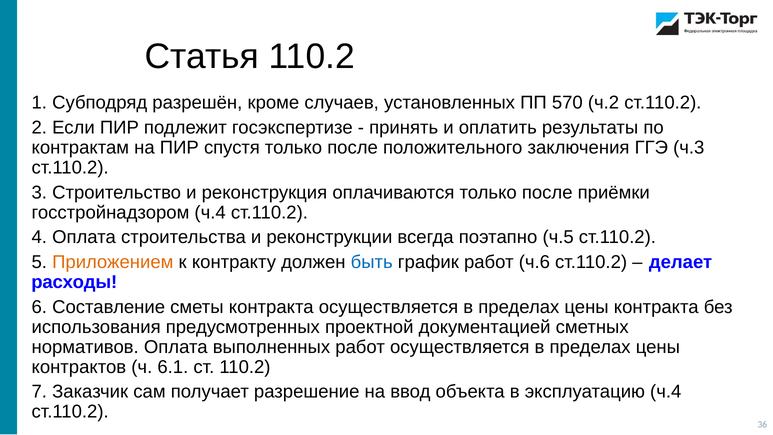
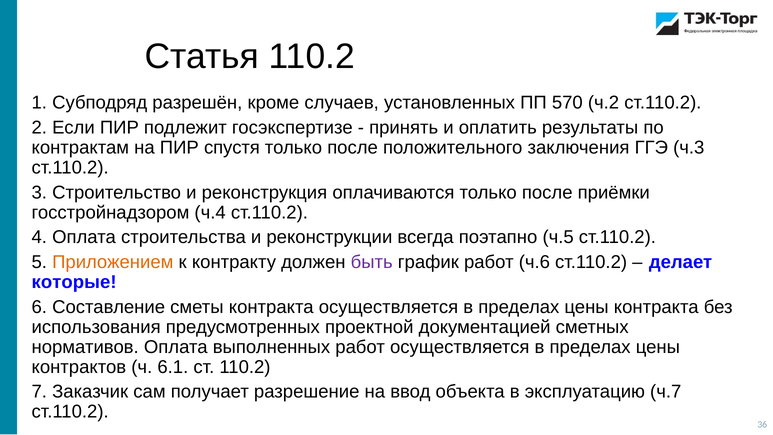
быть colour: blue -> purple
расходы: расходы -> которые
эксплуатацию ч.4: ч.4 -> ч.7
